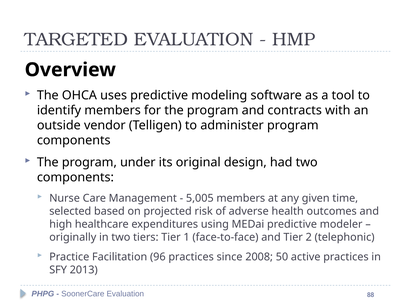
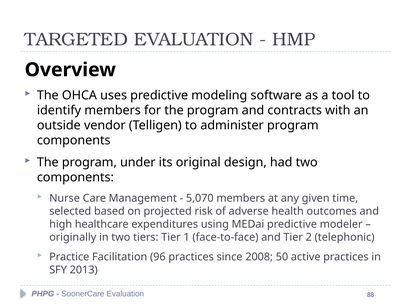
5,005: 5,005 -> 5,070
